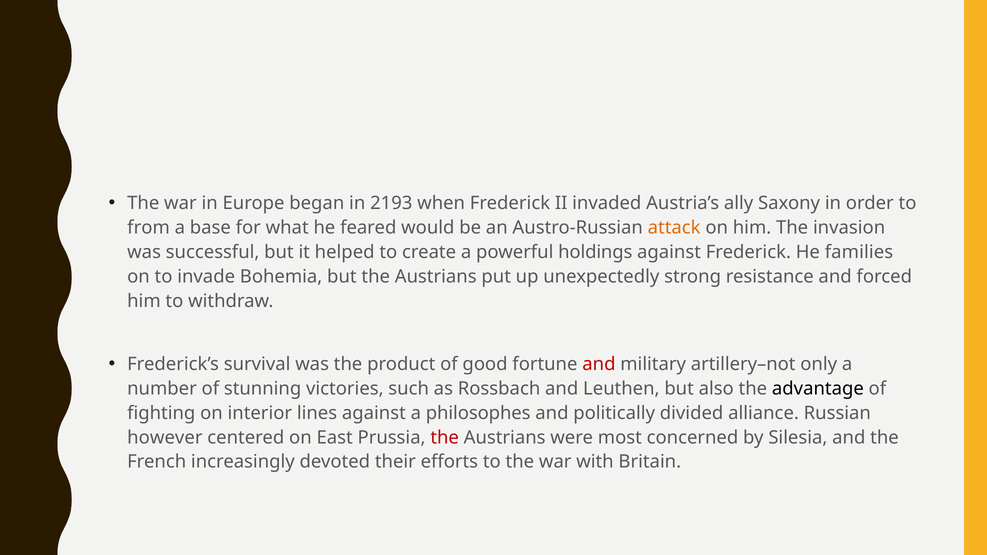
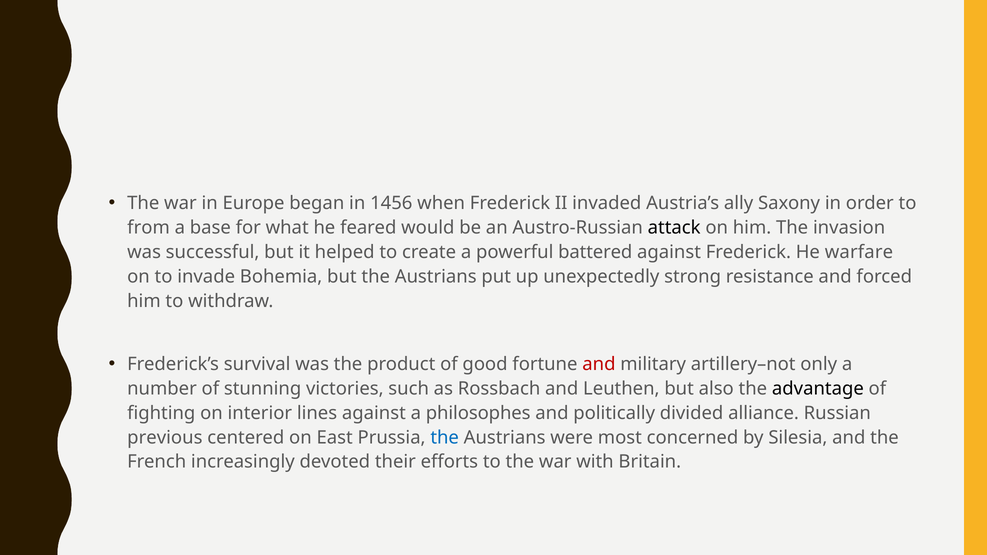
2193: 2193 -> 1456
attack colour: orange -> black
holdings: holdings -> battered
families: families -> warfare
however: however -> previous
the at (445, 438) colour: red -> blue
